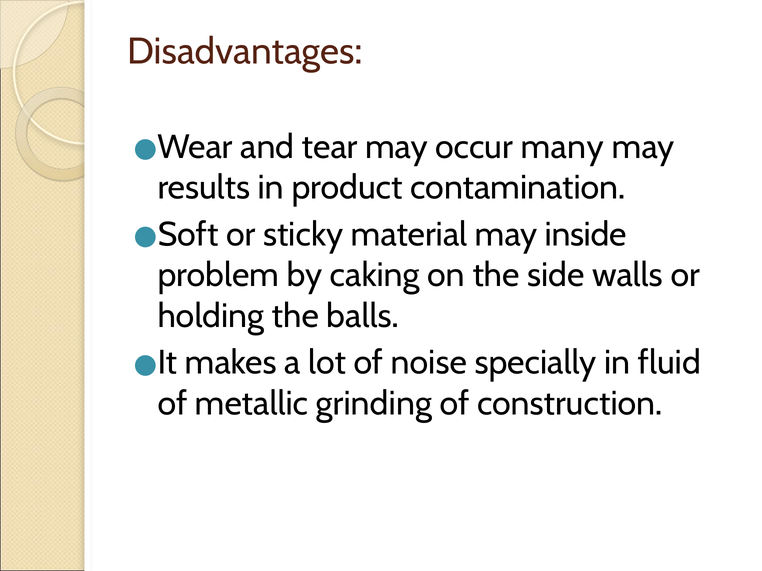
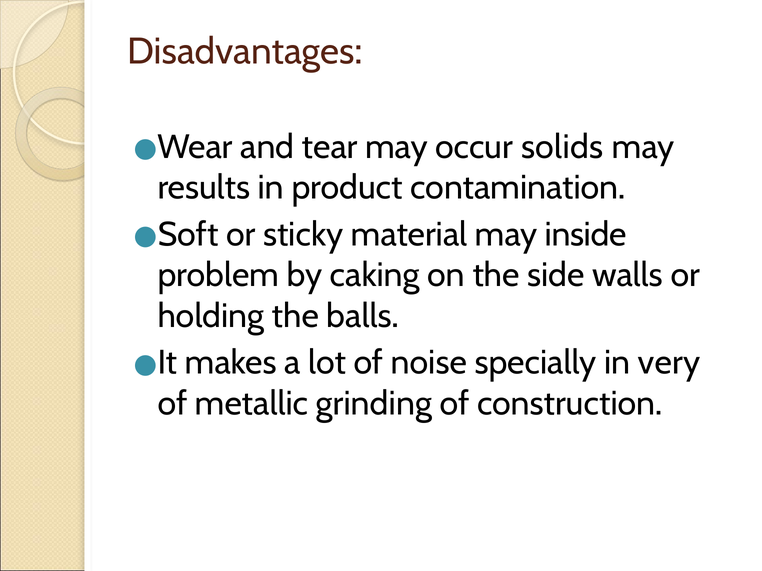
many: many -> solids
fluid: fluid -> very
